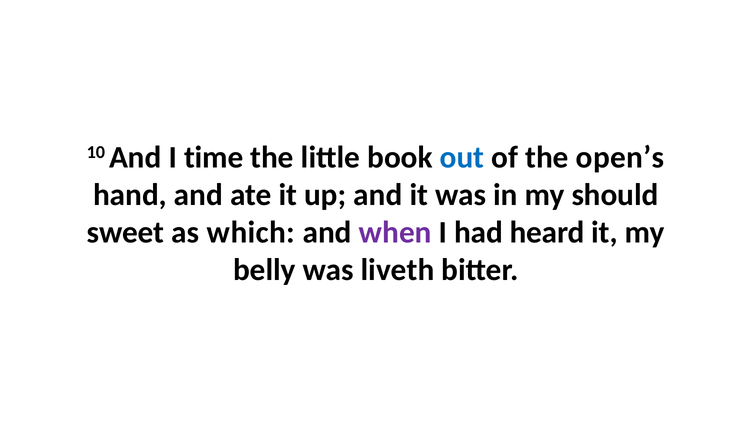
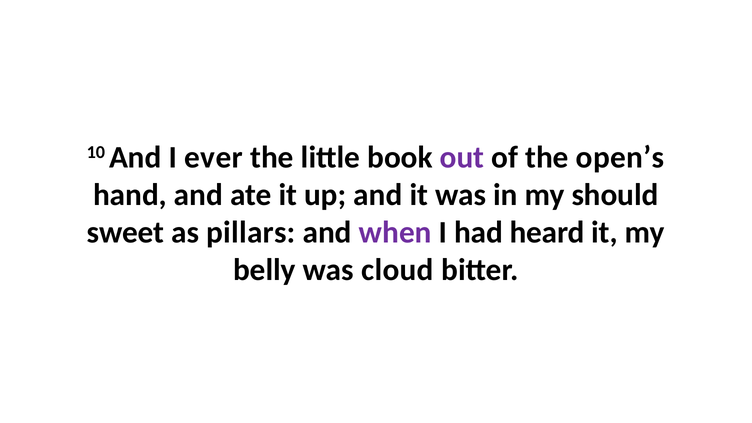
time: time -> ever
out colour: blue -> purple
which: which -> pillars
liveth: liveth -> cloud
